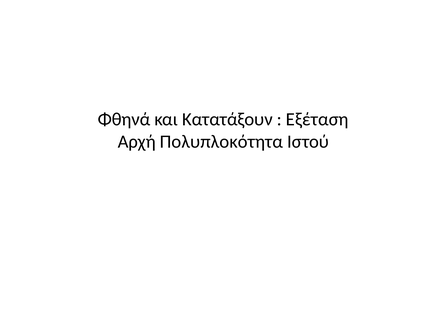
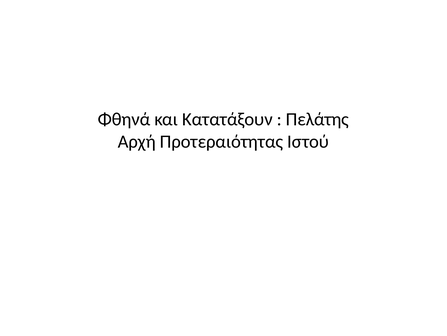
Εξέταση: Εξέταση -> Πελάτης
Πολυπλοκότητα: Πολυπλοκότητα -> Προτεραιότητας
